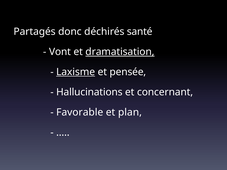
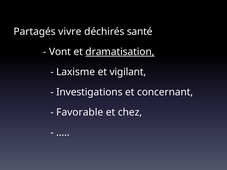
donc: donc -> vivre
Laxisme underline: present -> none
pensée: pensée -> vigilant
Hallucinations: Hallucinations -> Investigations
plan: plan -> chez
